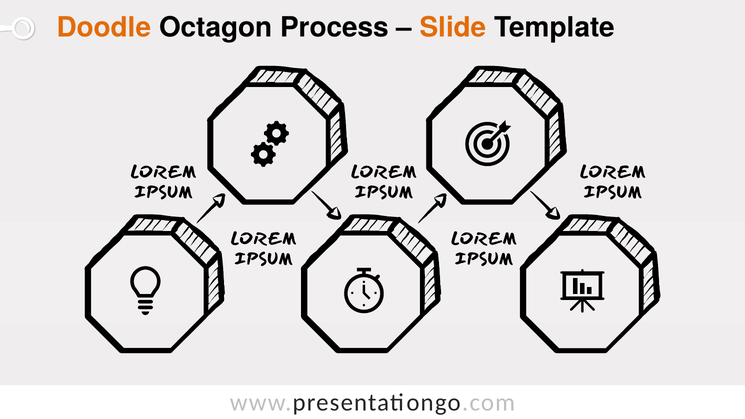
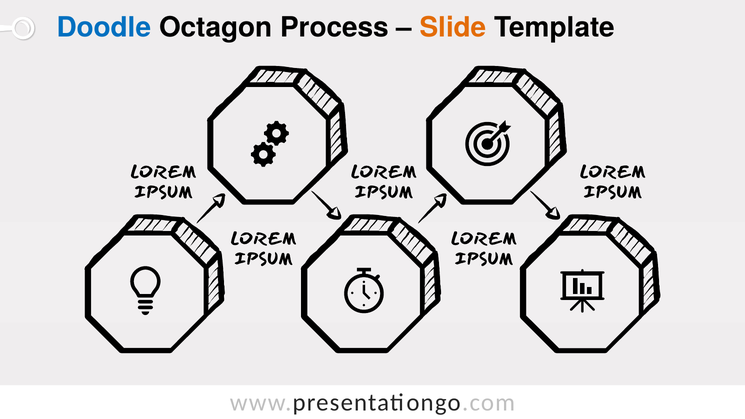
Doodle colour: orange -> blue
